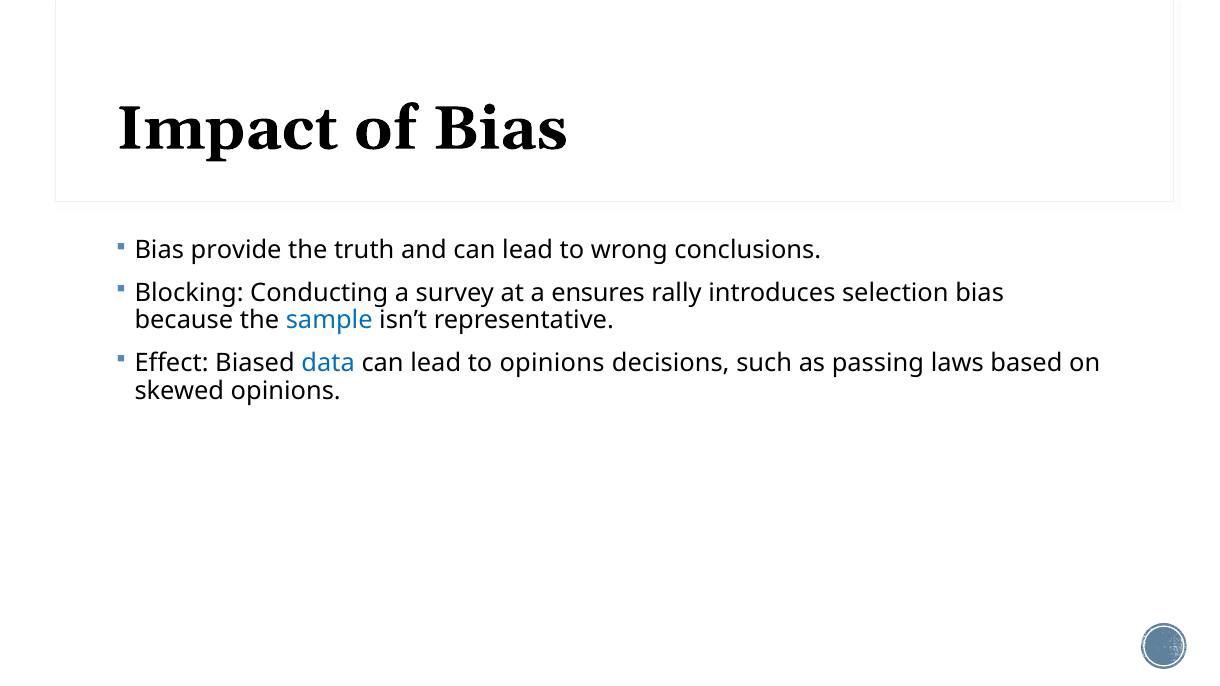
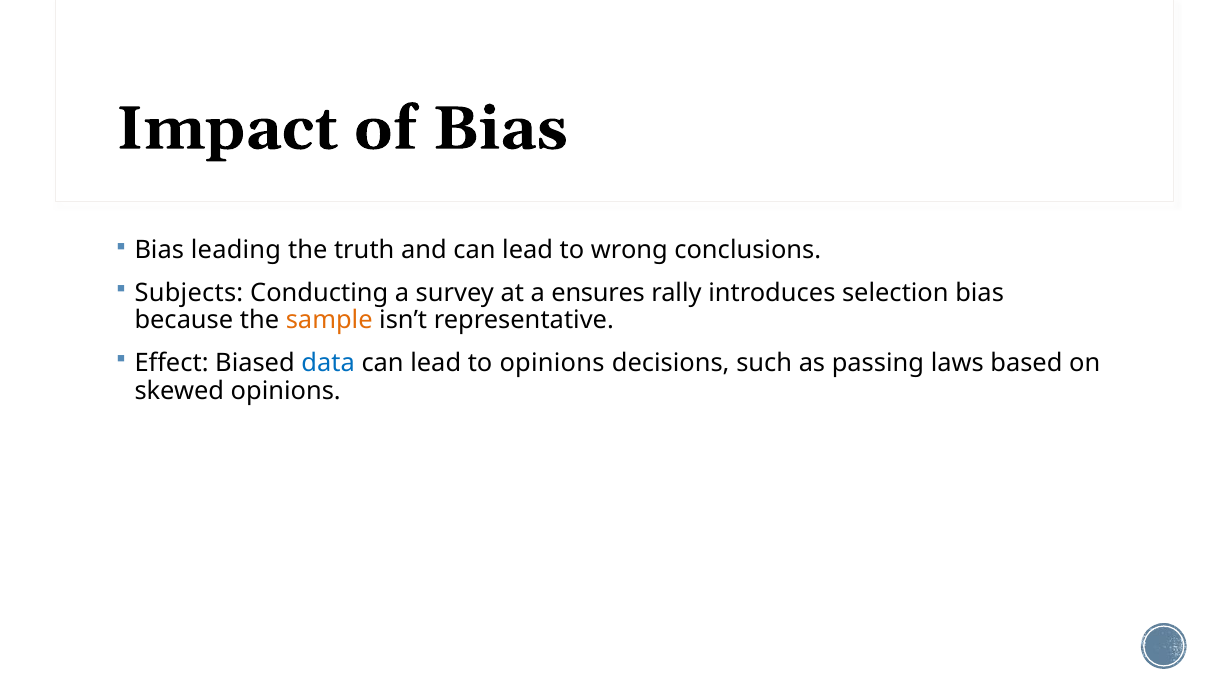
provide: provide -> leading
Blocking: Blocking -> Subjects
sample colour: blue -> orange
